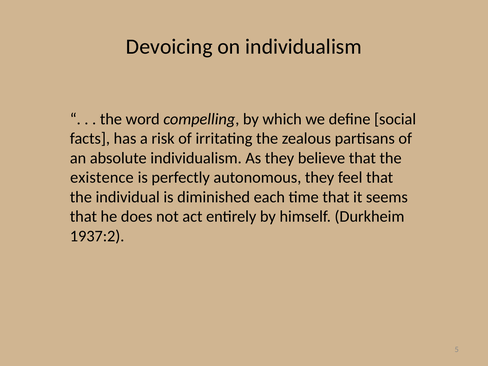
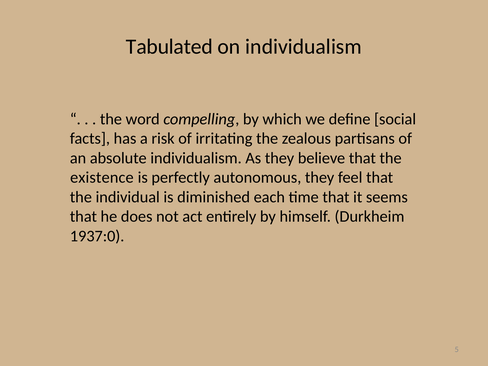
Devoicing: Devoicing -> Tabulated
1937:2: 1937:2 -> 1937:0
